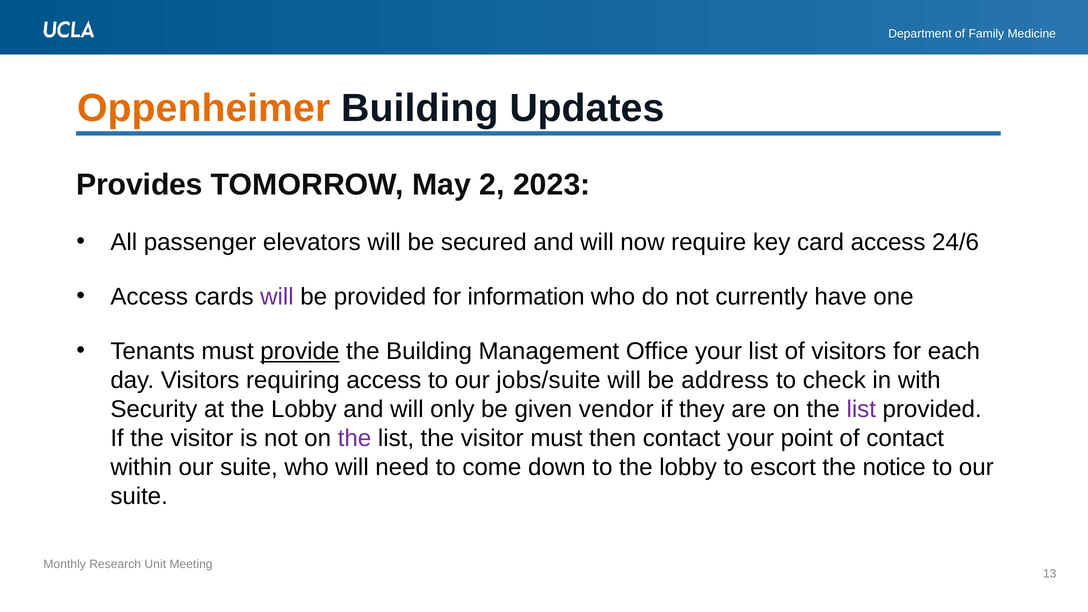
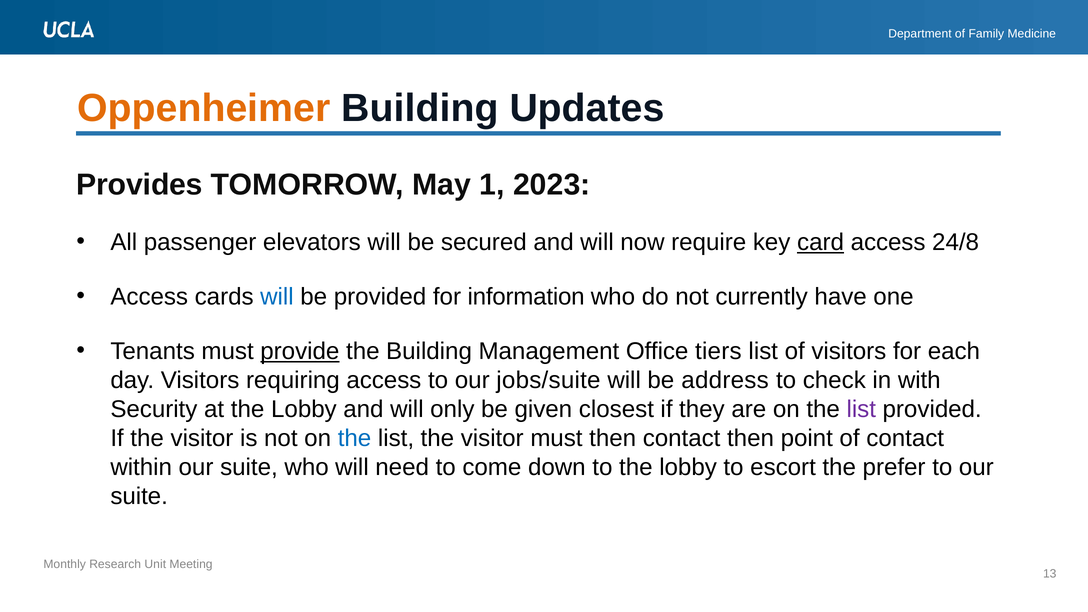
2: 2 -> 1
card underline: none -> present
24/6: 24/6 -> 24/8
will at (277, 297) colour: purple -> blue
Office your: your -> tiers
vendor: vendor -> closest
the at (355, 438) colour: purple -> blue
contact your: your -> then
notice: notice -> prefer
